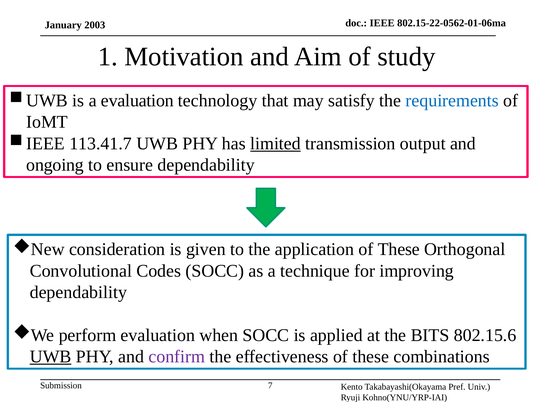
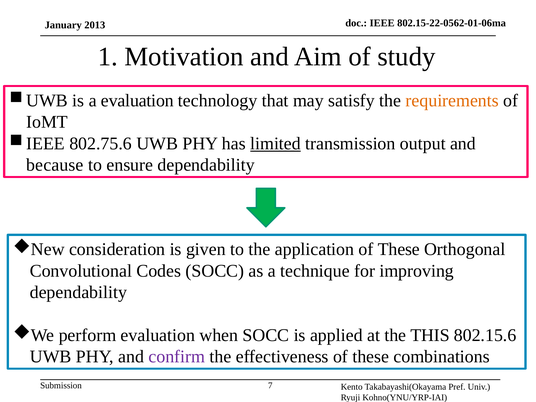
2003: 2003 -> 2013
requirements colour: blue -> orange
113.41.7: 113.41.7 -> 802.75.6
ongoing: ongoing -> because
BITS: BITS -> THIS
UWB at (51, 357) underline: present -> none
